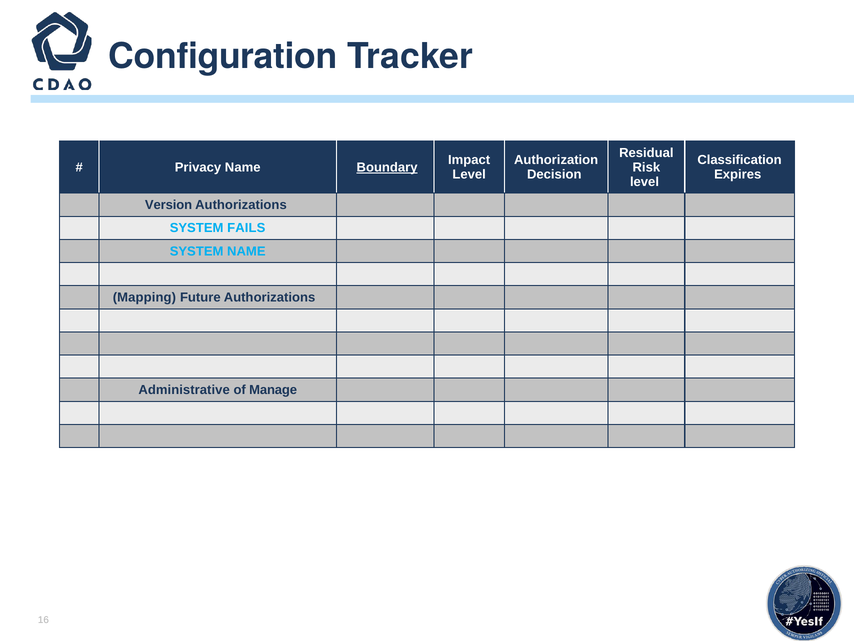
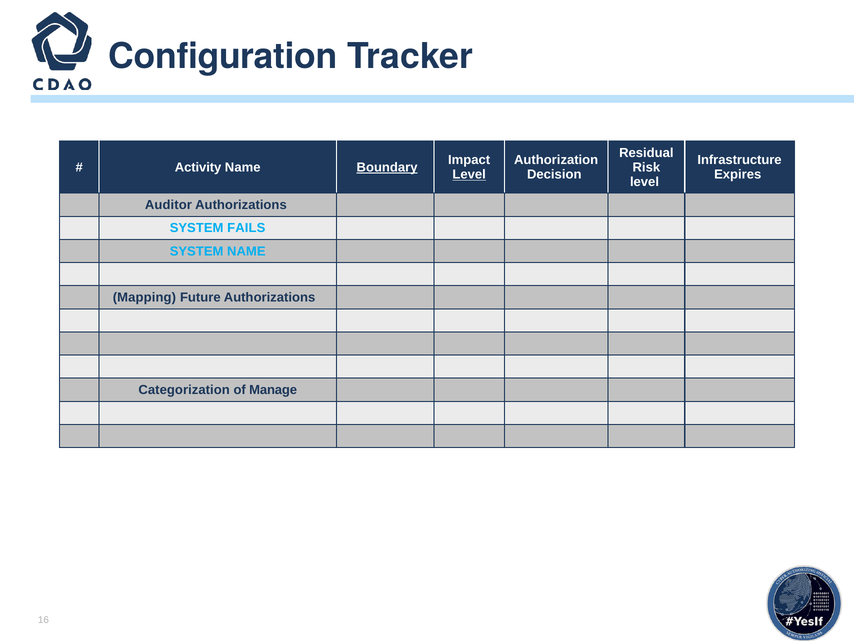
Classification: Classification -> Infrastructure
Privacy: Privacy -> Activity
Level at (469, 174) underline: none -> present
Version: Version -> Auditor
Administrative: Administrative -> Categorization
